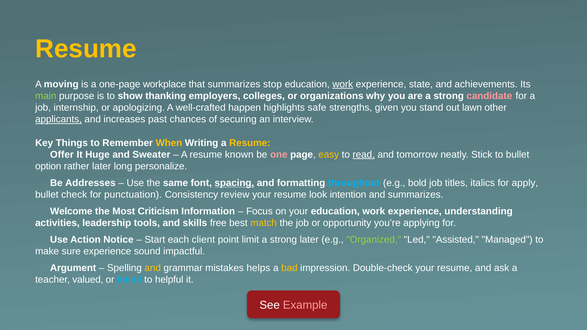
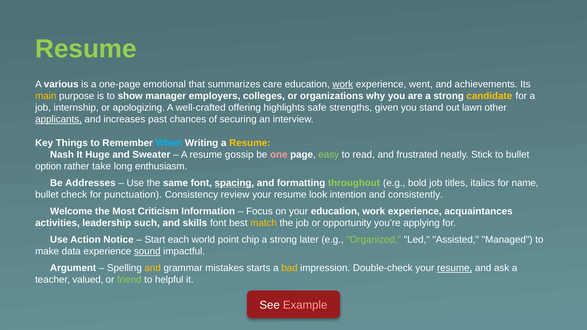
Resume at (86, 49) colour: yellow -> light green
moving: moving -> various
workplace: workplace -> emotional
stop: stop -> care
state: state -> went
main colour: light green -> yellow
thanking: thanking -> manager
candidate colour: pink -> yellow
happen: happen -> offering
When colour: yellow -> light blue
Offer: Offer -> Nash
known: known -> gossip
easy colour: yellow -> light green
read underline: present -> none
tomorrow: tomorrow -> frustrated
rather later: later -> take
personalize: personalize -> enthusiasm
throughout colour: light blue -> light green
apply: apply -> name
and summarizes: summarizes -> consistently
understanding: understanding -> acquaintances
tools: tools -> such
skills free: free -> font
client: client -> world
limit: limit -> chip
sure: sure -> data
sound underline: none -> present
helps: helps -> starts
resume at (455, 268) underline: none -> present
friend colour: light blue -> light green
